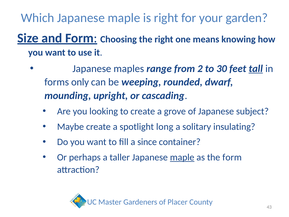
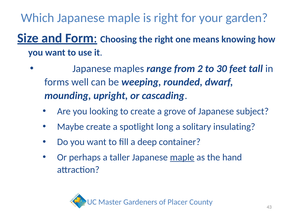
tall underline: present -> none
only: only -> well
since: since -> deep
the form: form -> hand
